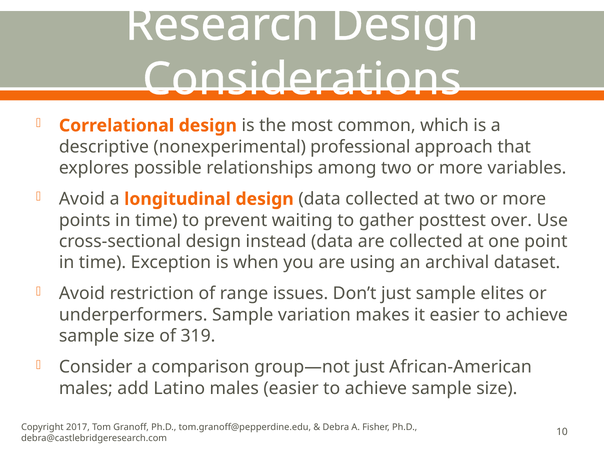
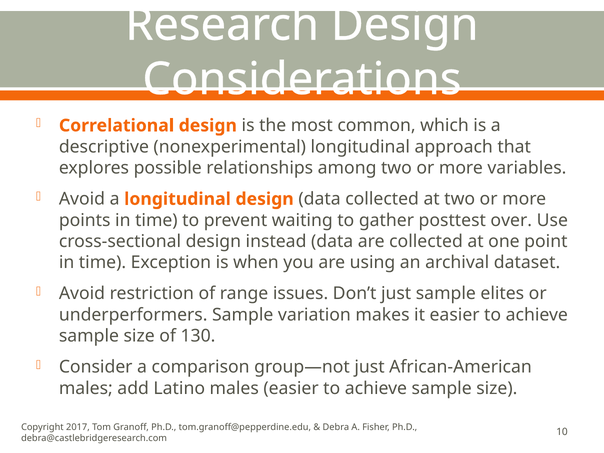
nonexperimental professional: professional -> longitudinal
319: 319 -> 130
